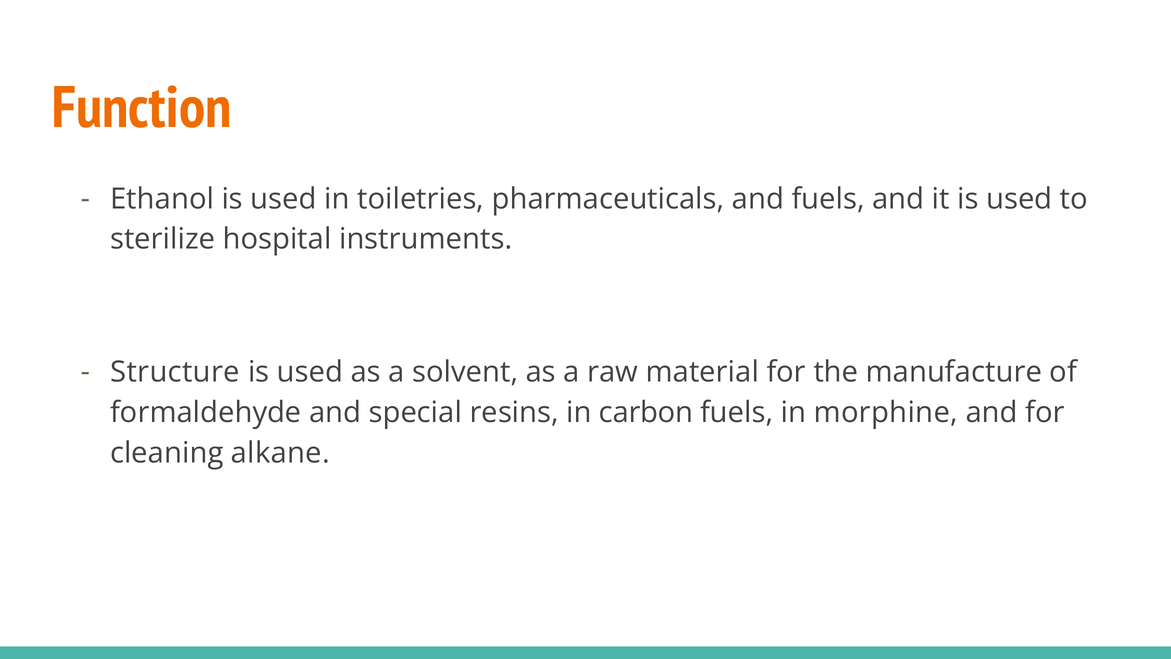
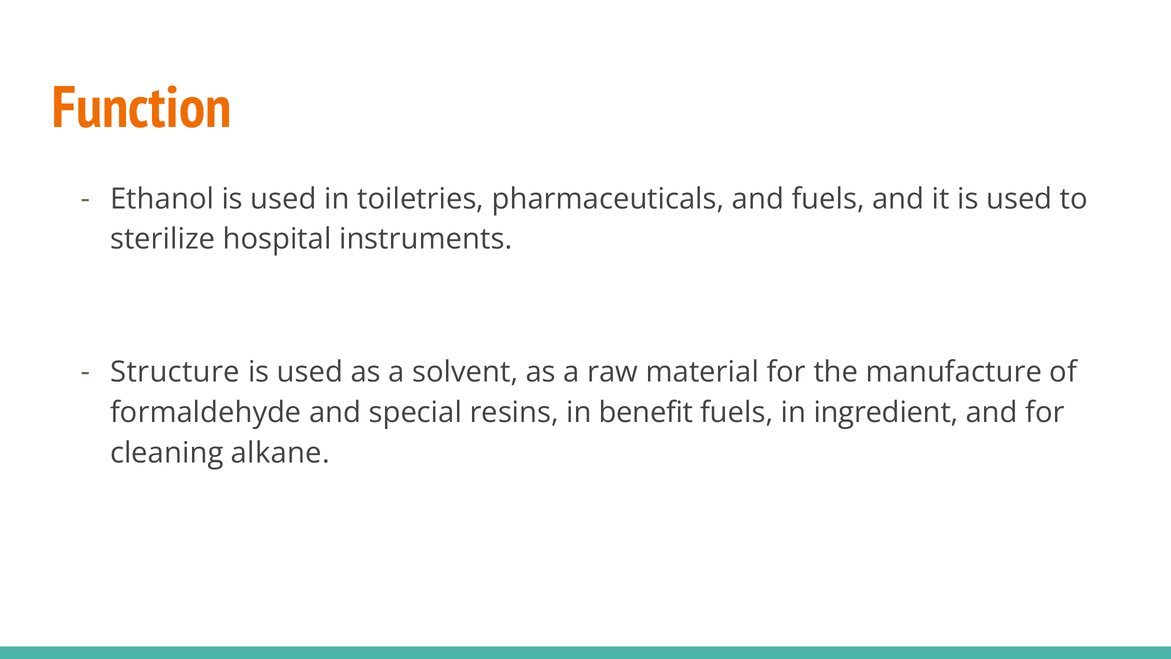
carbon: carbon -> benefit
morphine: morphine -> ingredient
